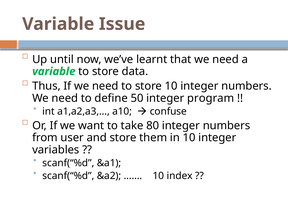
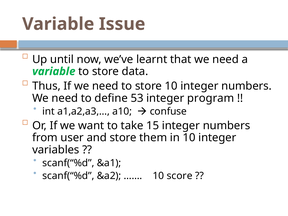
50: 50 -> 53
80: 80 -> 15
index: index -> score
